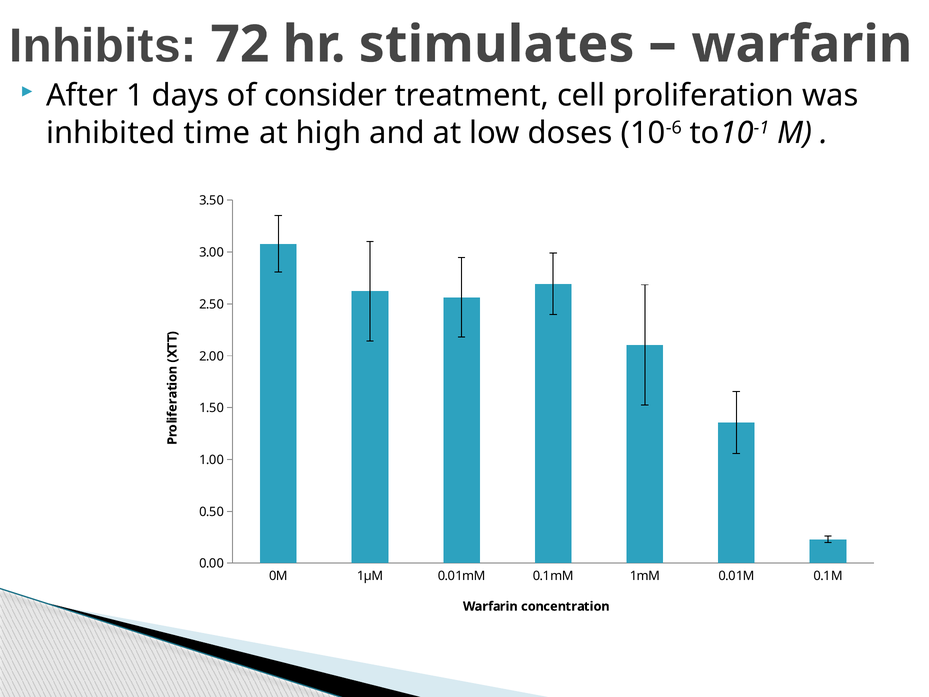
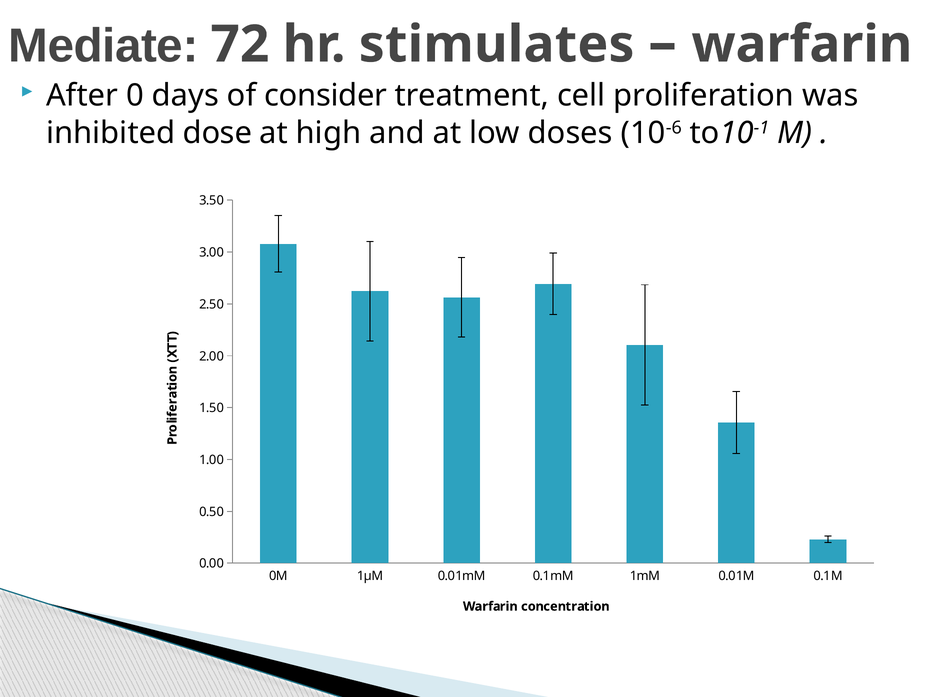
Inhibits: Inhibits -> Mediate
1: 1 -> 0
time: time -> dose
